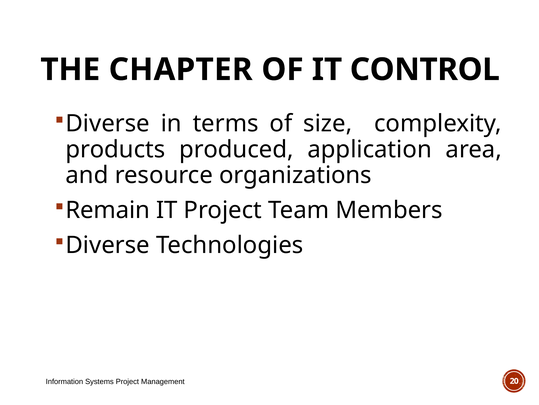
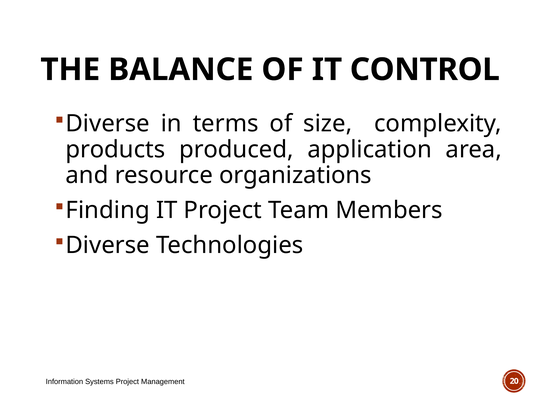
CHAPTER: CHAPTER -> BALANCE
Remain: Remain -> Finding
